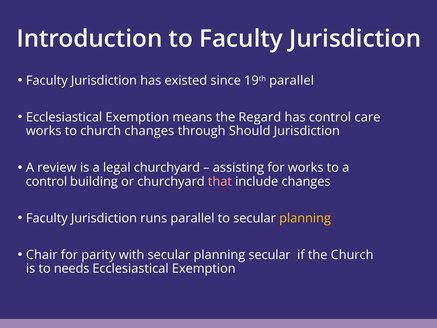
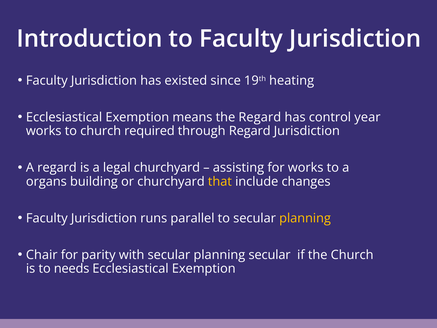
19th parallel: parallel -> heating
care: care -> year
church changes: changes -> required
through Should: Should -> Regard
A review: review -> regard
control at (46, 181): control -> organs
that colour: pink -> yellow
